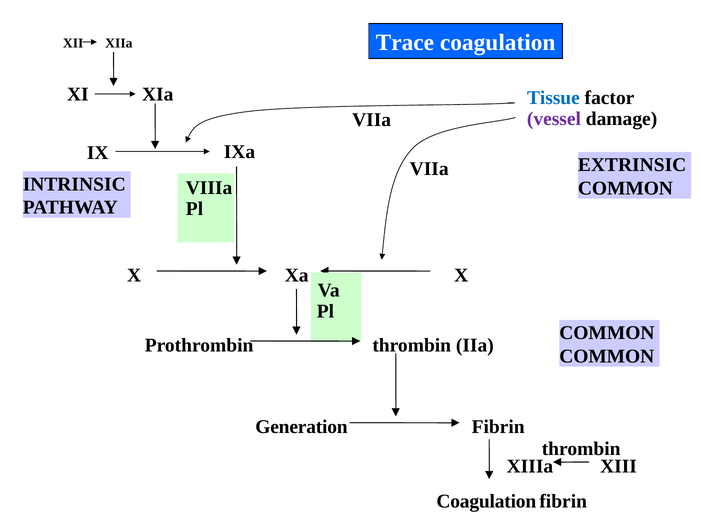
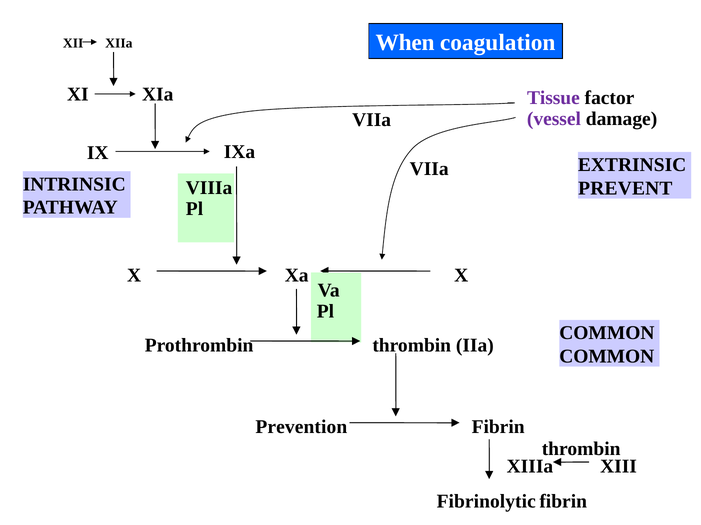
Trace: Trace -> When
Tissue colour: blue -> purple
COMMON at (625, 189): COMMON -> PREVENT
Generation: Generation -> Prevention
Coagulation at (486, 502): Coagulation -> Fibrinolytic
